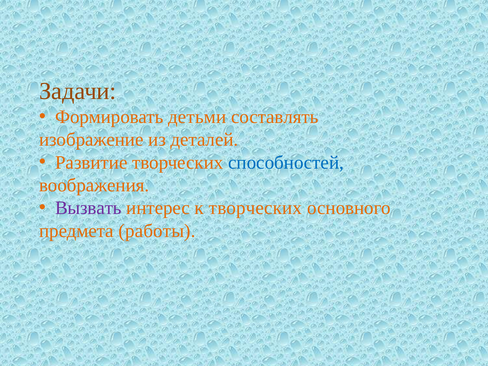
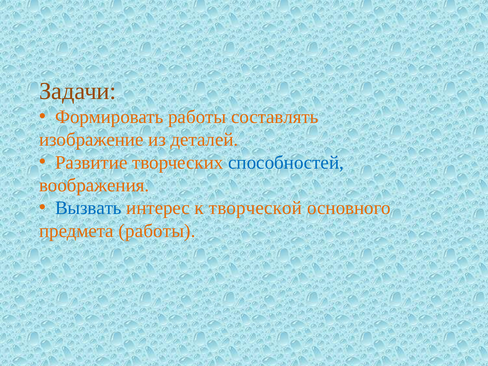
Формировать детьми: детьми -> работы
Вызвать colour: purple -> blue
к творческих: творческих -> творческой
